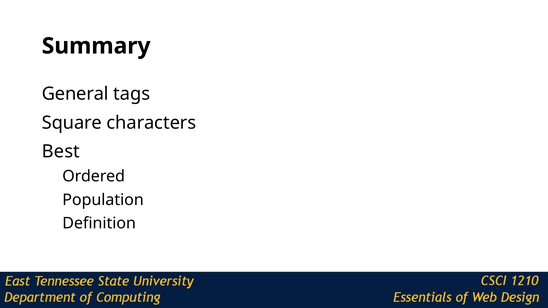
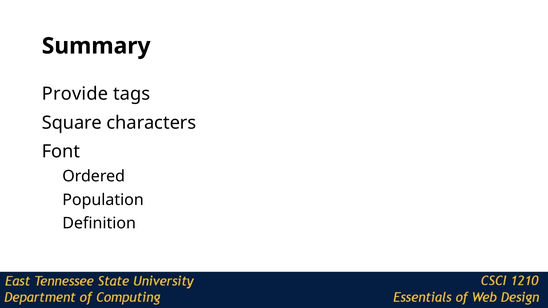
General: General -> Provide
Best: Best -> Font
